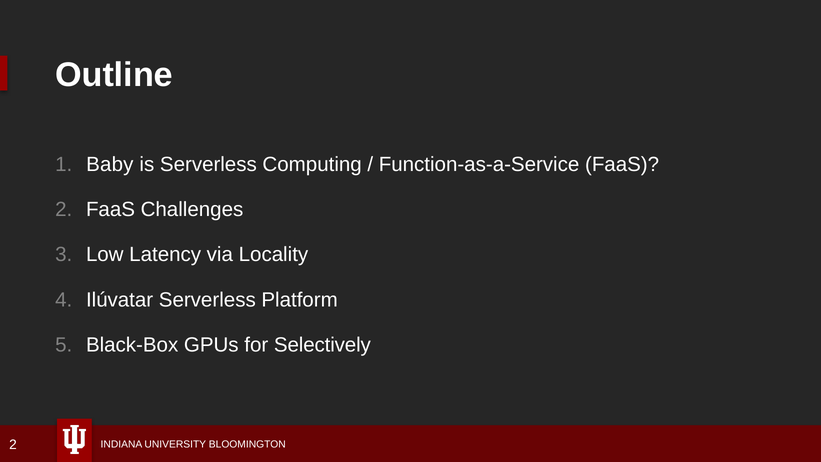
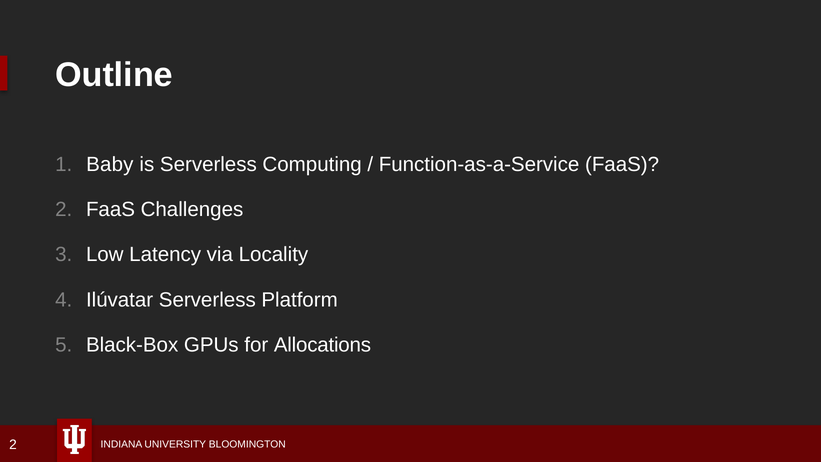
Selectively: Selectively -> Allocations
